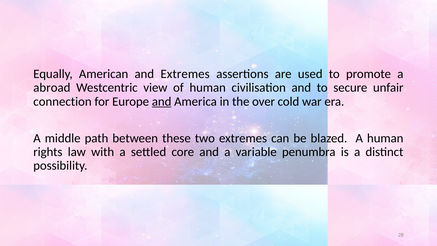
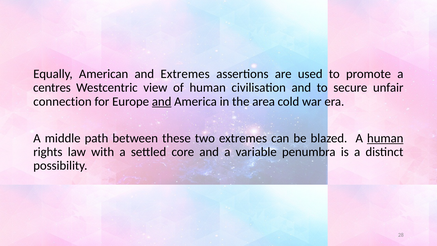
abroad: abroad -> centres
over: over -> area
human at (385, 138) underline: none -> present
